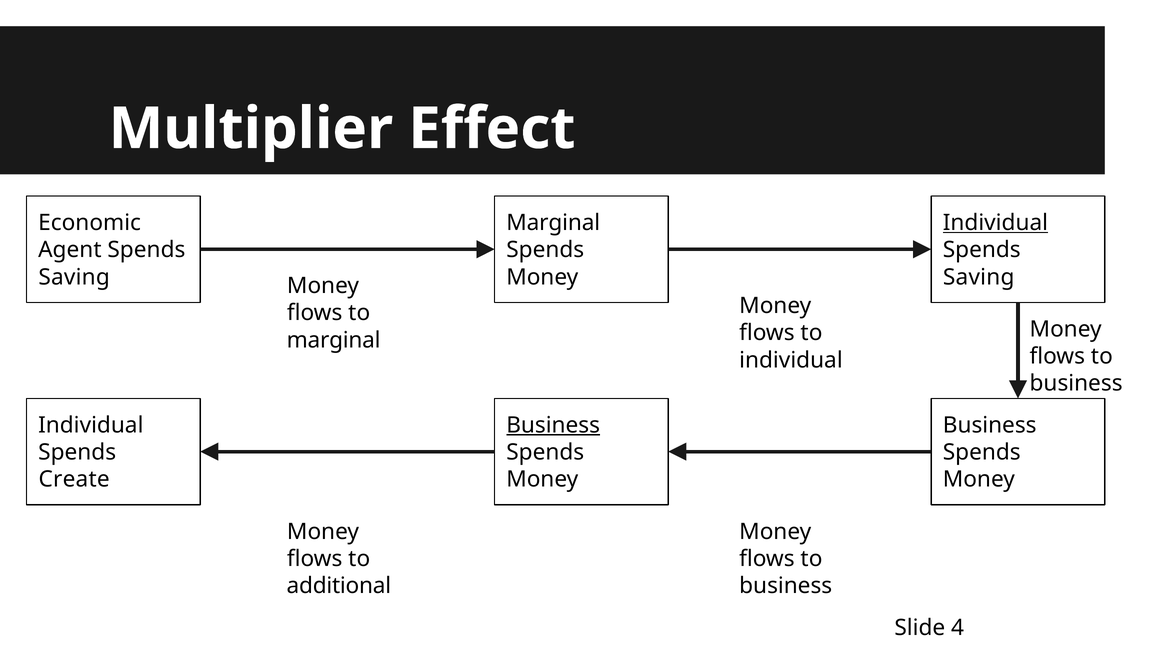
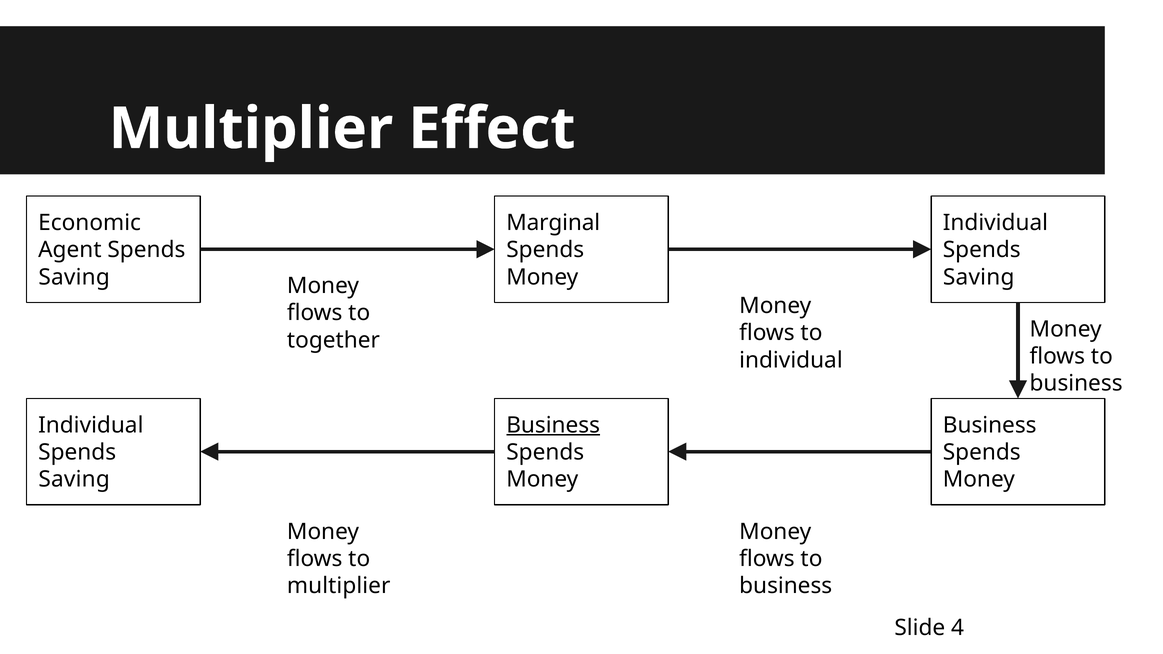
Individual at (995, 223) underline: present -> none
marginal at (334, 340): marginal -> together
Create at (74, 480): Create -> Saving
additional at (339, 586): additional -> multiplier
